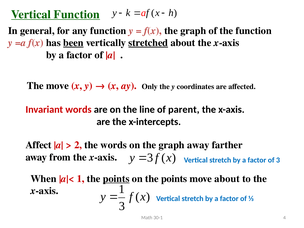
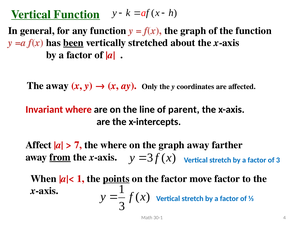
stretched underline: present -> none
The move: move -> away
Invariant words: words -> where
2: 2 -> 7
the words: words -> where
from underline: none -> present
on the points: points -> factor
move about: about -> factor
